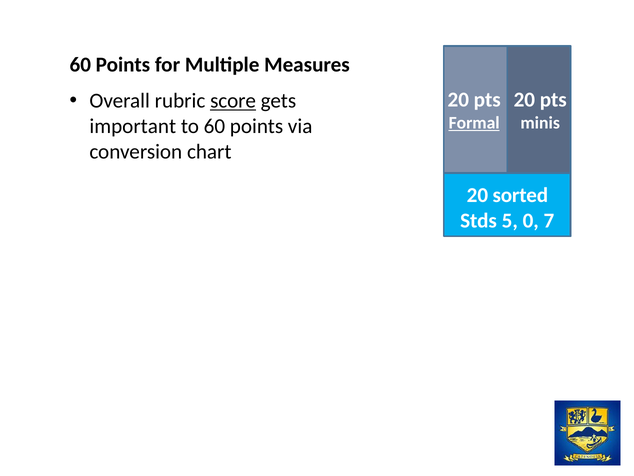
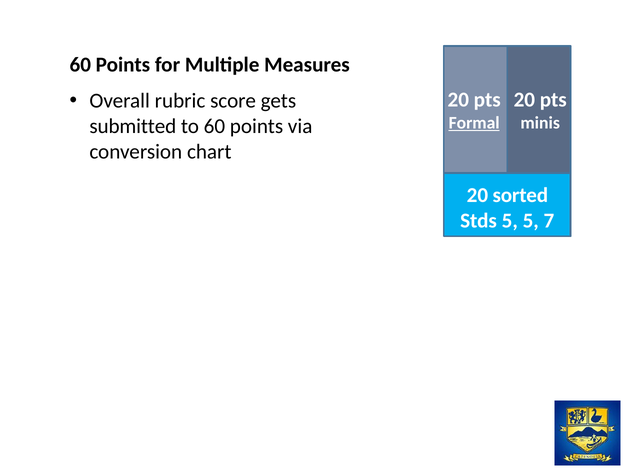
score underline: present -> none
important: important -> submitted
5 0: 0 -> 5
